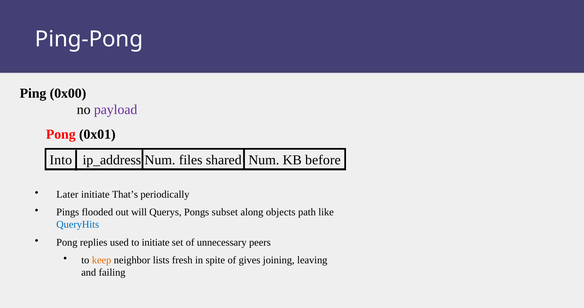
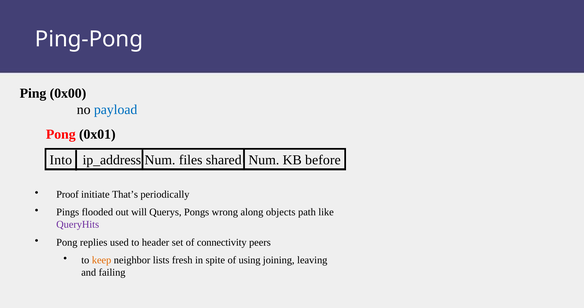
payload colour: purple -> blue
Later: Later -> Proof
subset: subset -> wrong
QueryHits colour: blue -> purple
to initiate: initiate -> header
unnecessary: unnecessary -> connectivity
gives: gives -> using
